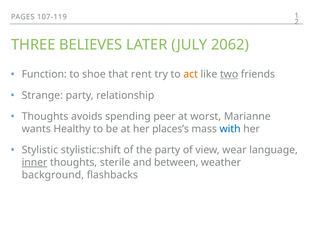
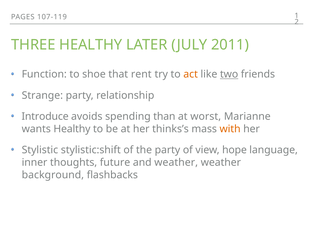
THREE BELIEVES: BELIEVES -> HEALTHY
2062: 2062 -> 2011
Thoughts at (45, 116): Thoughts -> Introduce
peer: peer -> than
places’s: places’s -> thinks’s
with colour: blue -> orange
wear: wear -> hope
inner underline: present -> none
sterile: sterile -> future
and between: between -> weather
